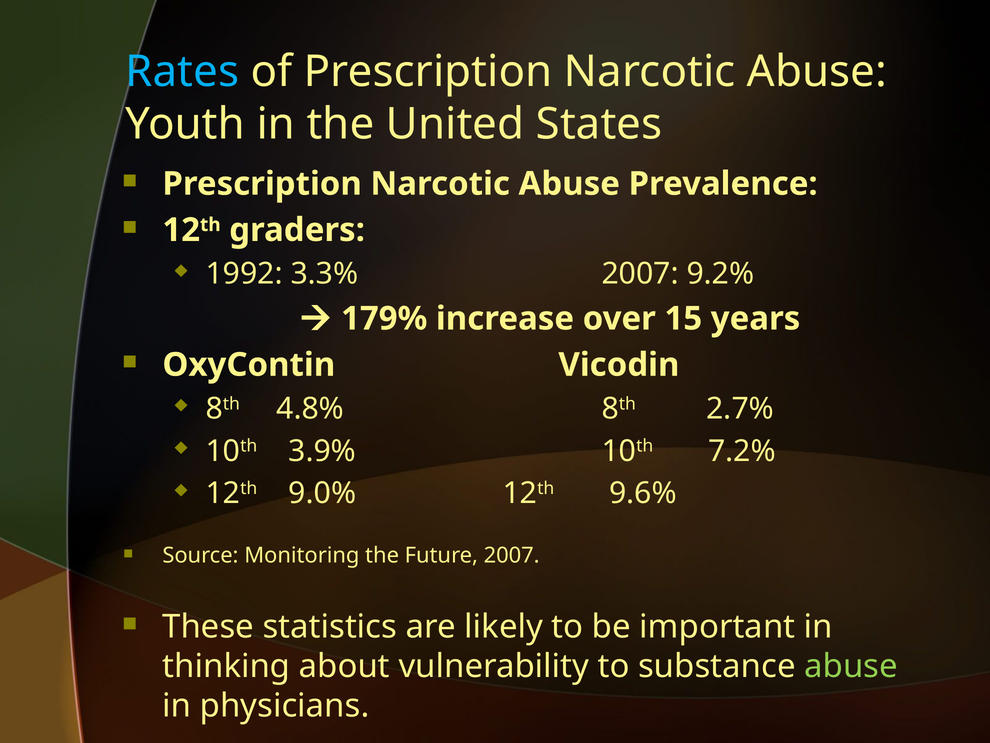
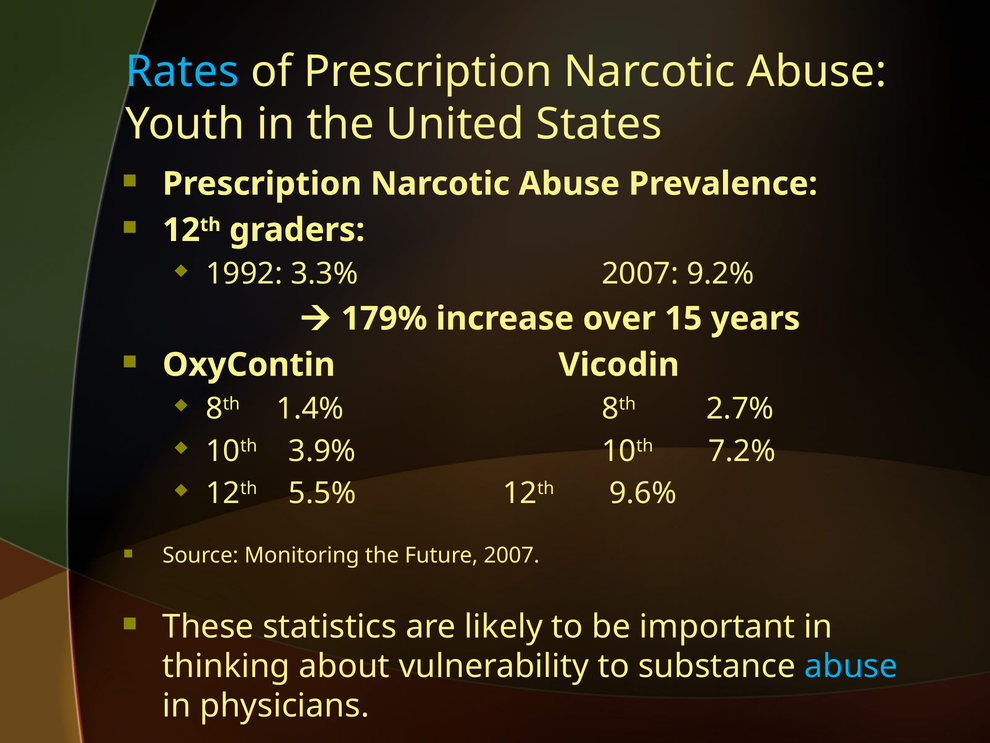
4.8%: 4.8% -> 1.4%
9.0%: 9.0% -> 5.5%
abuse at (851, 666) colour: light green -> light blue
